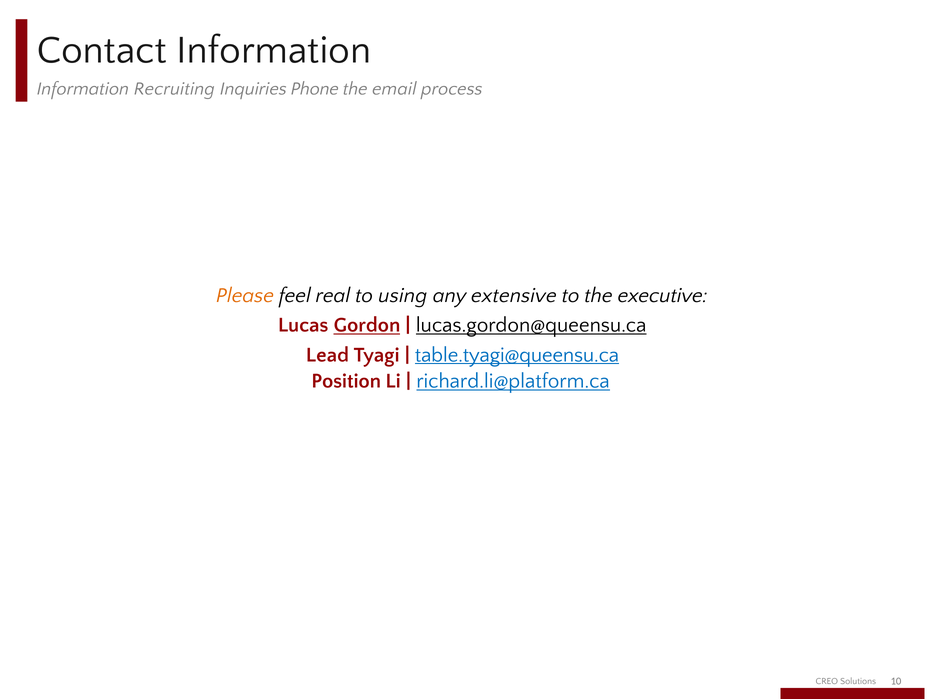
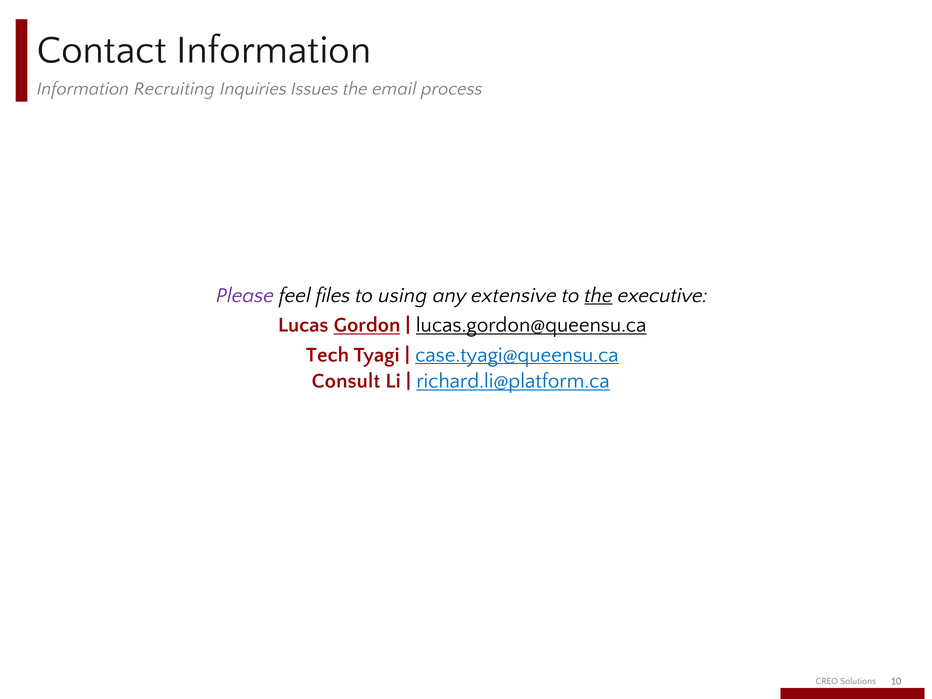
Phone: Phone -> Issues
Please colour: orange -> purple
real: real -> files
the at (598, 295) underline: none -> present
Lead: Lead -> Tech
table.tyagi@queensu.ca: table.tyagi@queensu.ca -> case.tyagi@queensu.ca
Position: Position -> Consult
